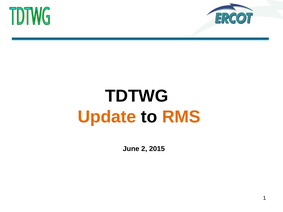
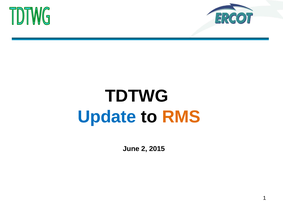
Update colour: orange -> blue
